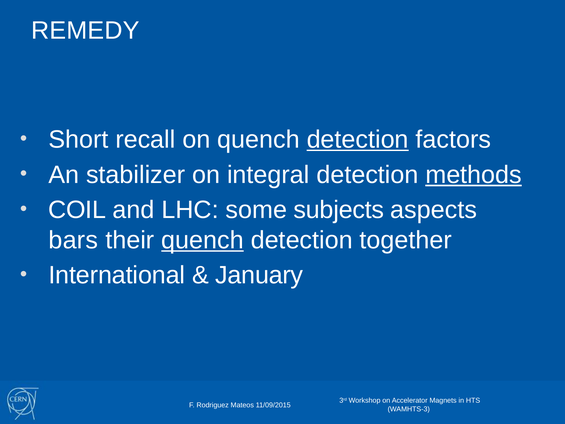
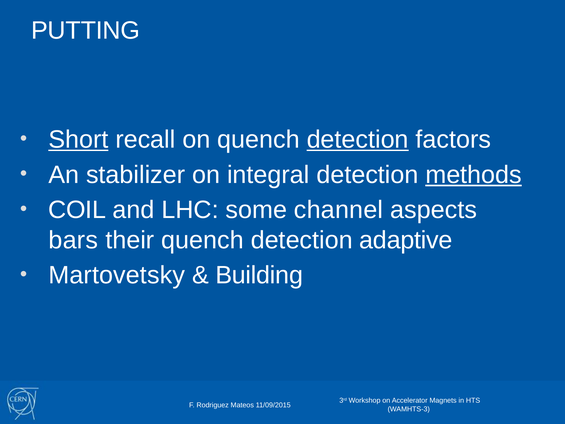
REMEDY: REMEDY -> PUTTING
Short underline: none -> present
subjects: subjects -> channel
quench at (203, 240) underline: present -> none
together: together -> adaptive
International: International -> Martovetsky
January: January -> Building
